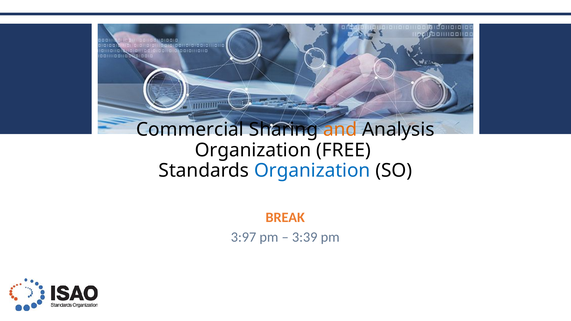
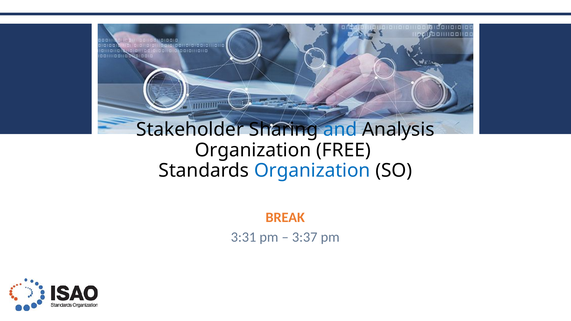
Commercial: Commercial -> Stakeholder
and colour: orange -> blue
3:97: 3:97 -> 3:31
3:39: 3:39 -> 3:37
